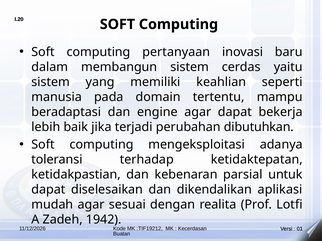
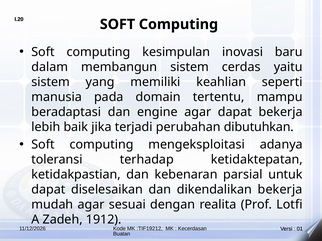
pertanyaan: pertanyaan -> kesimpulan
dikendalikan aplikasi: aplikasi -> bekerja
1942: 1942 -> 1912
